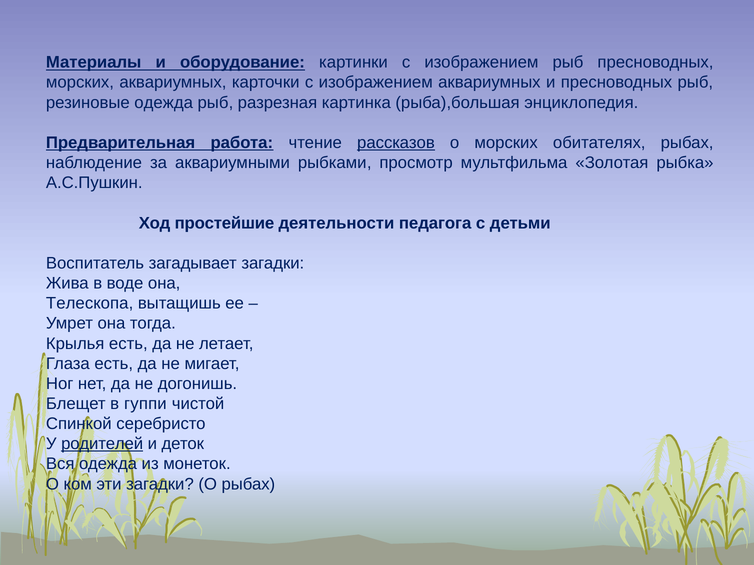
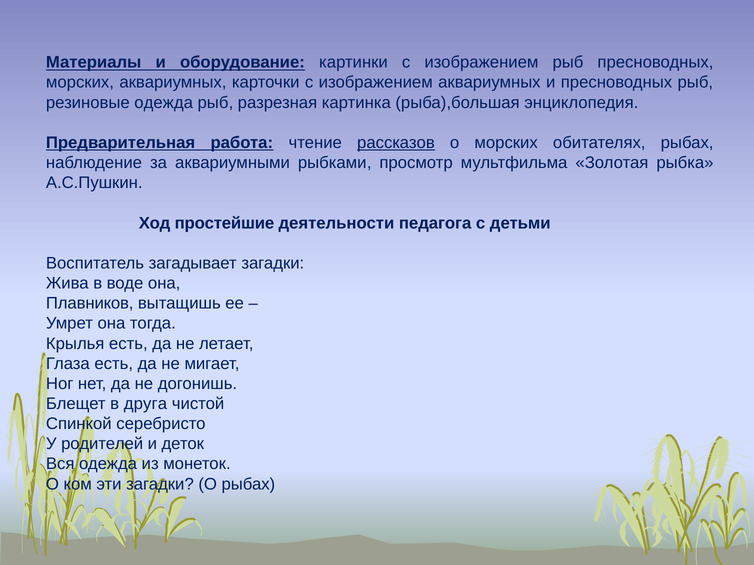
Телескопа: Телескопа -> Плавников
гуппи: гуппи -> друга
родителей underline: present -> none
